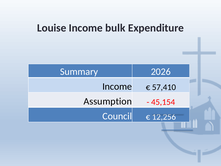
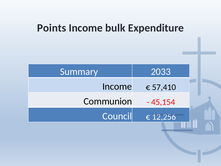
Louise: Louise -> Points
2026: 2026 -> 2033
Assumption: Assumption -> Communion
